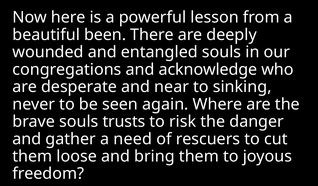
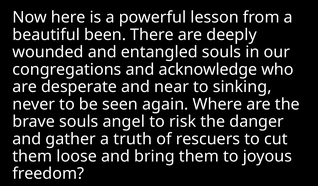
trusts: trusts -> angel
need: need -> truth
